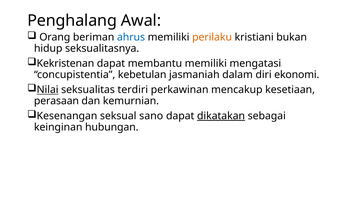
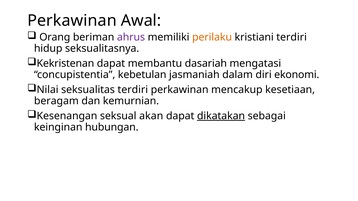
Penghalang at (72, 21): Penghalang -> Perkawinan
ahrus colour: blue -> purple
kristiani bukan: bukan -> terdiri
membantu memiliki: memiliki -> dasariah
Nilai underline: present -> none
perasaan: perasaan -> beragam
sano: sano -> akan
